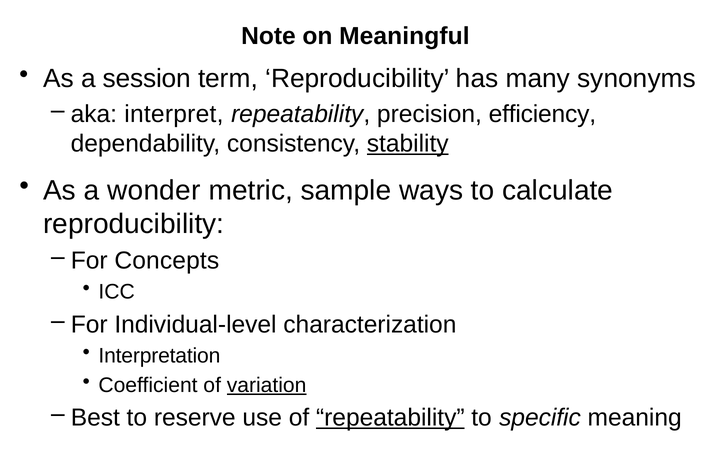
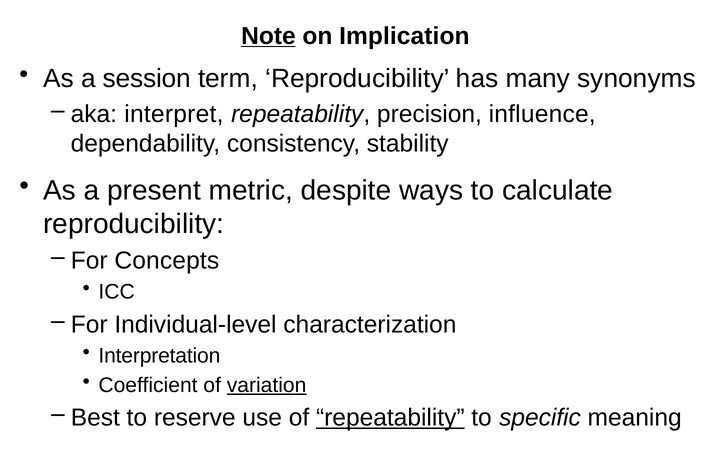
Note underline: none -> present
Meaningful: Meaningful -> Implication
efficiency: efficiency -> influence
stability underline: present -> none
wonder: wonder -> present
sample: sample -> despite
